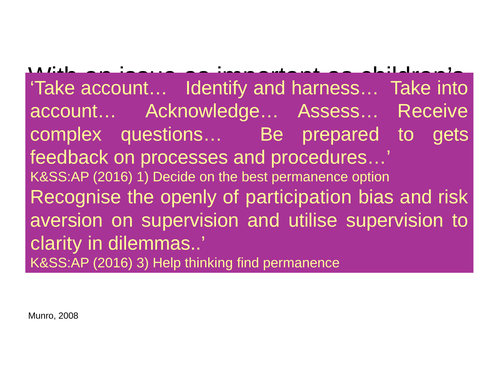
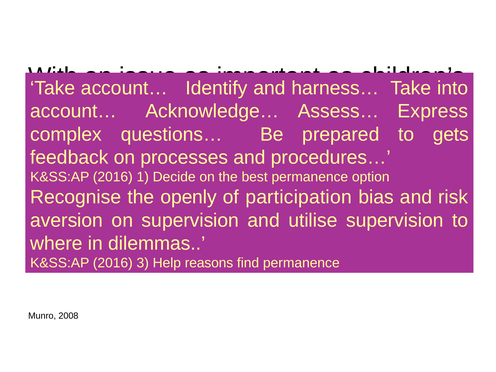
Receive: Receive -> Express
clarity: clarity -> where
Help thinking: thinking -> reasons
